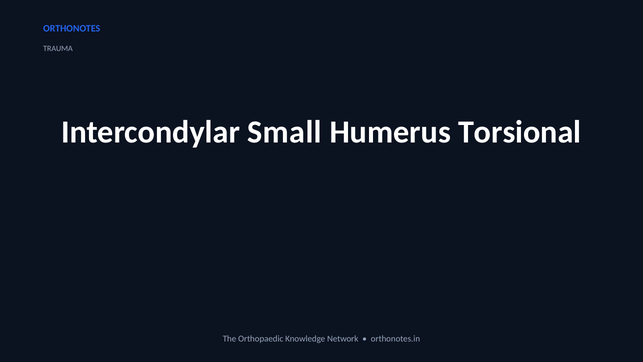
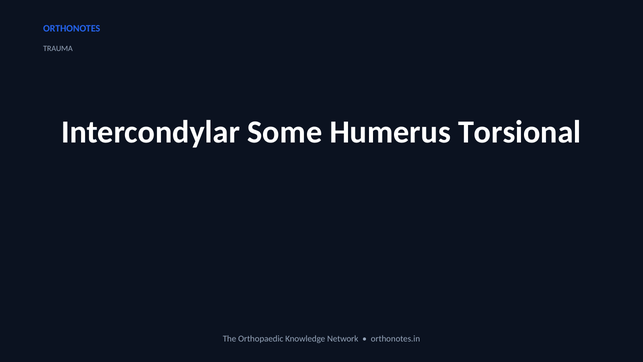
Small: Small -> Some
